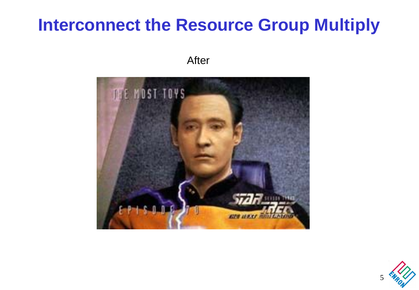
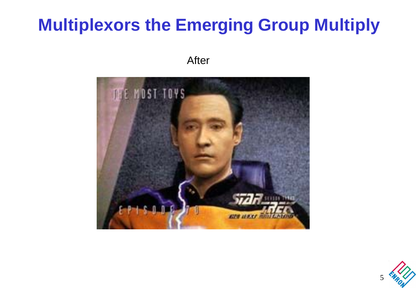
Interconnect: Interconnect -> Multiplexors
Resource: Resource -> Emerging
